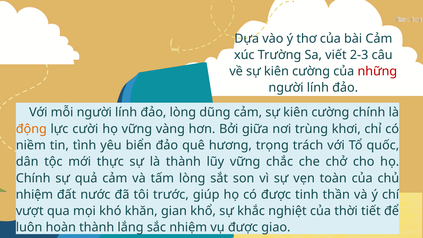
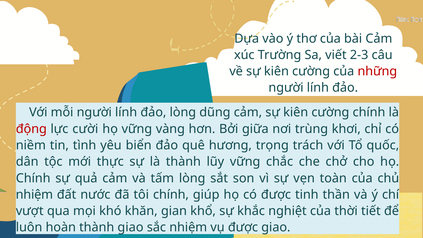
động colour: orange -> red
tôi trước: trước -> chính
thành lắng: lắng -> giao
